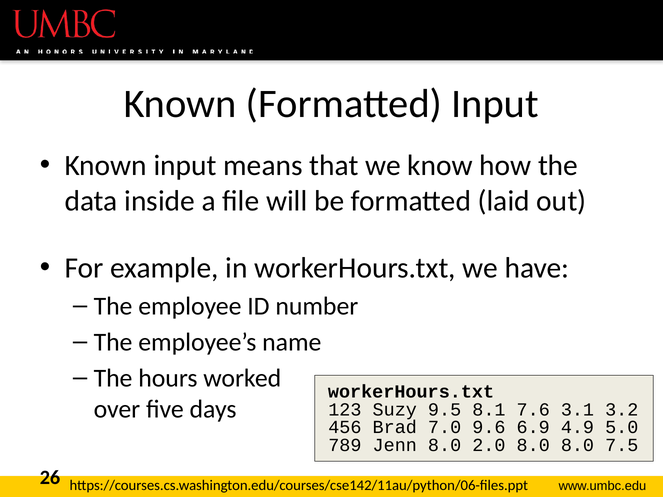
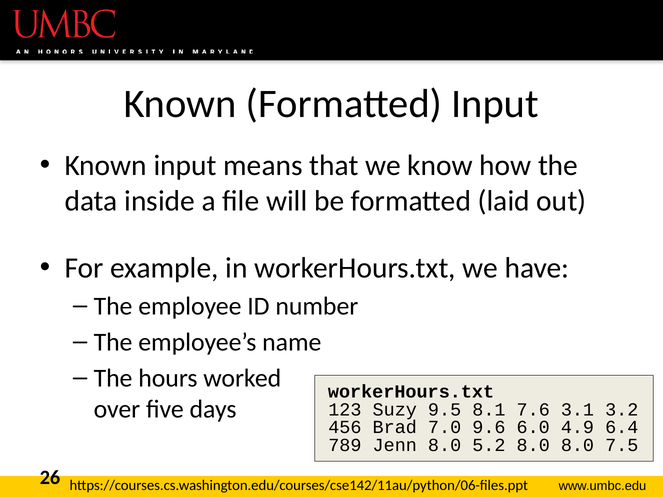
6.9: 6.9 -> 6.0
5.0: 5.0 -> 6.4
2.0: 2.0 -> 5.2
